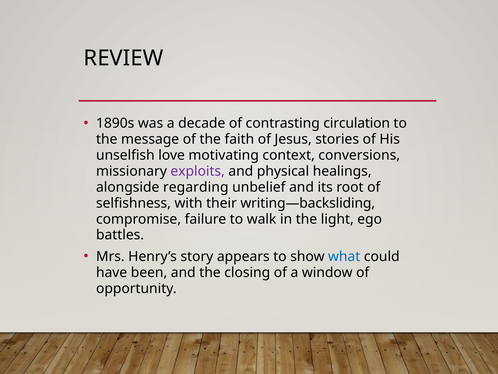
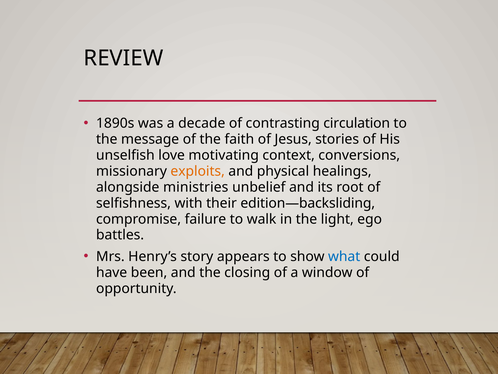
exploits colour: purple -> orange
regarding: regarding -> ministries
writing—backsliding: writing—backsliding -> edition—backsliding
